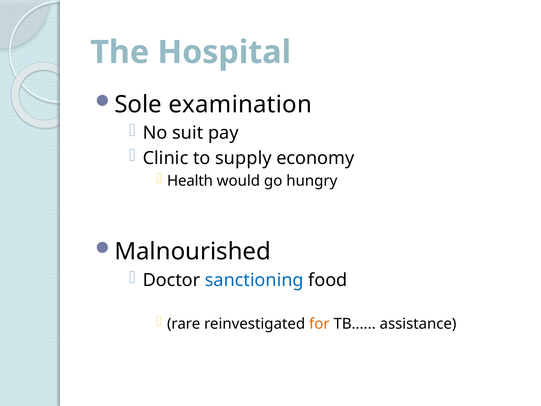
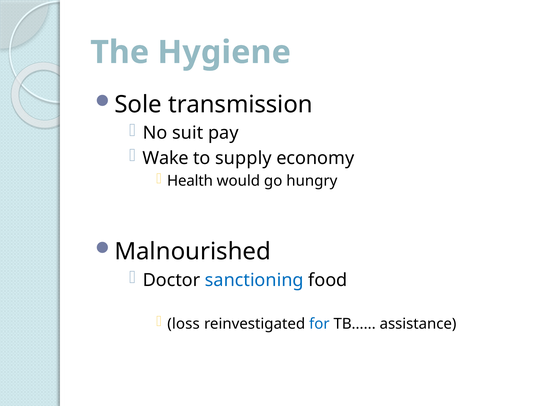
Hospital: Hospital -> Hygiene
examination: examination -> transmission
Clinic: Clinic -> Wake
rare: rare -> loss
for colour: orange -> blue
